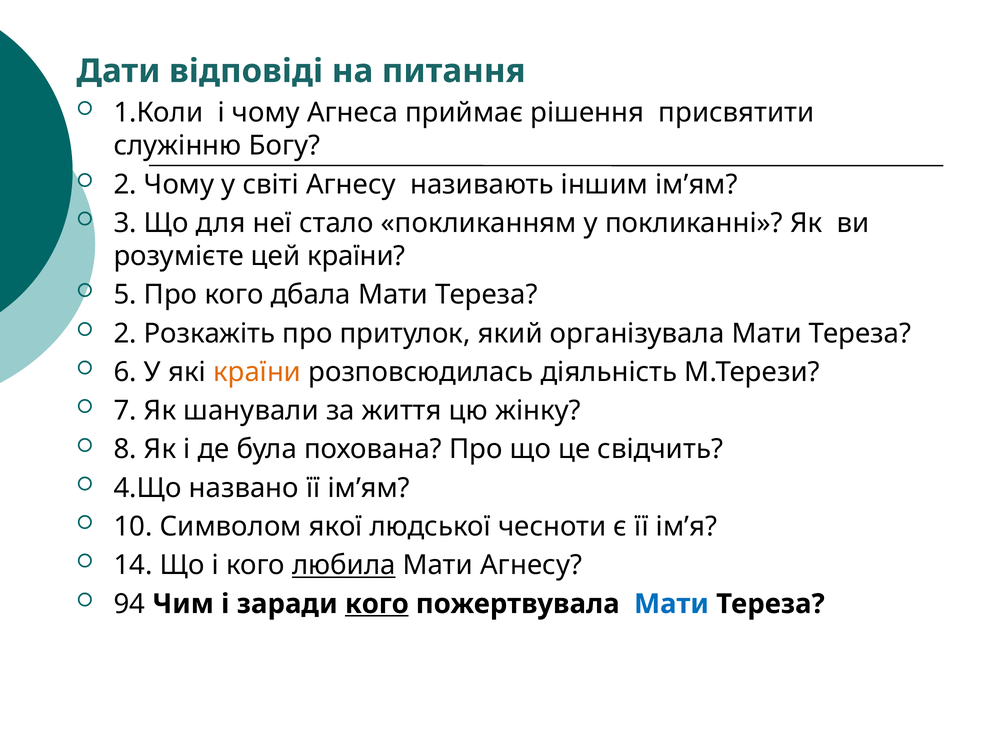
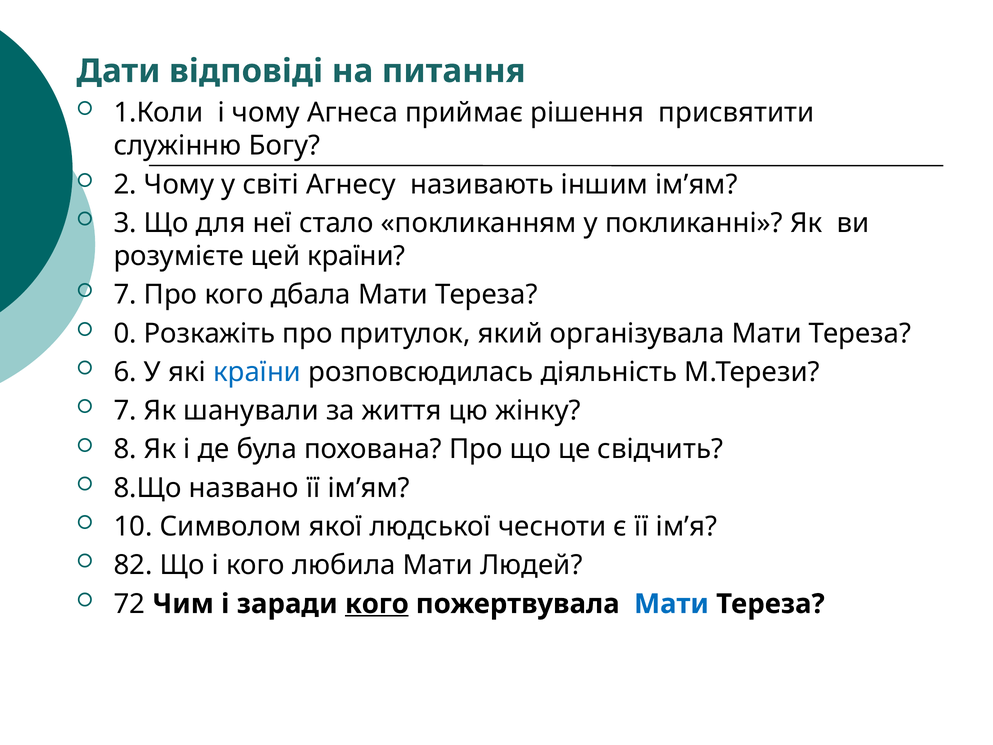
5 at (125, 295): 5 -> 7
2 at (125, 333): 2 -> 0
країни at (257, 372) colour: orange -> blue
4.Що: 4.Що -> 8.Що
14: 14 -> 82
любила underline: present -> none
Мати Агнесу: Агнесу -> Людей
94: 94 -> 72
